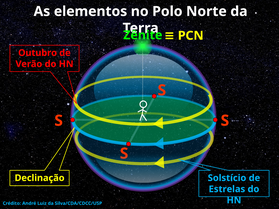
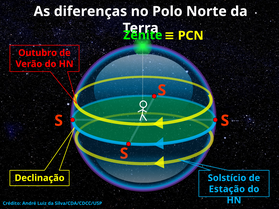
elementos: elementos -> diferenças
Estrelas: Estrelas -> Estação
